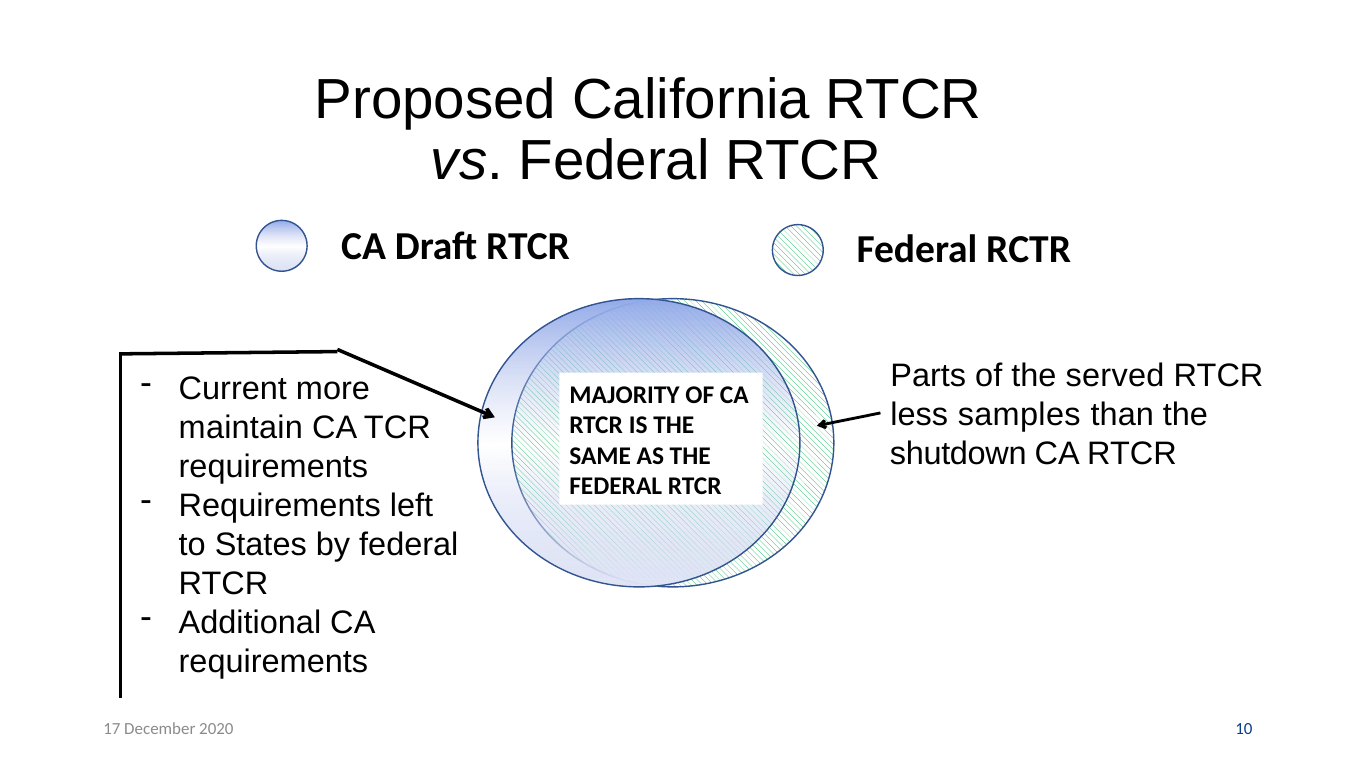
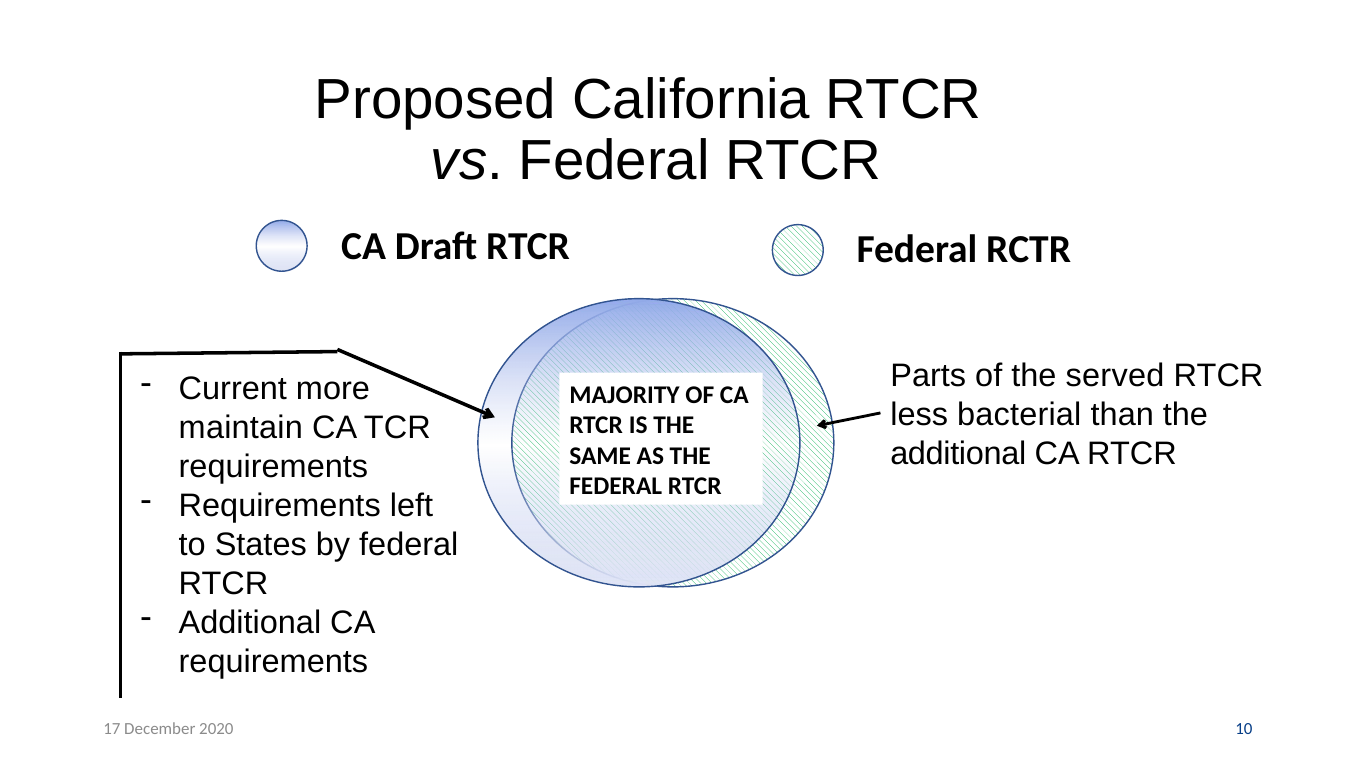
samples: samples -> bacterial
shutdown at (958, 454): shutdown -> additional
